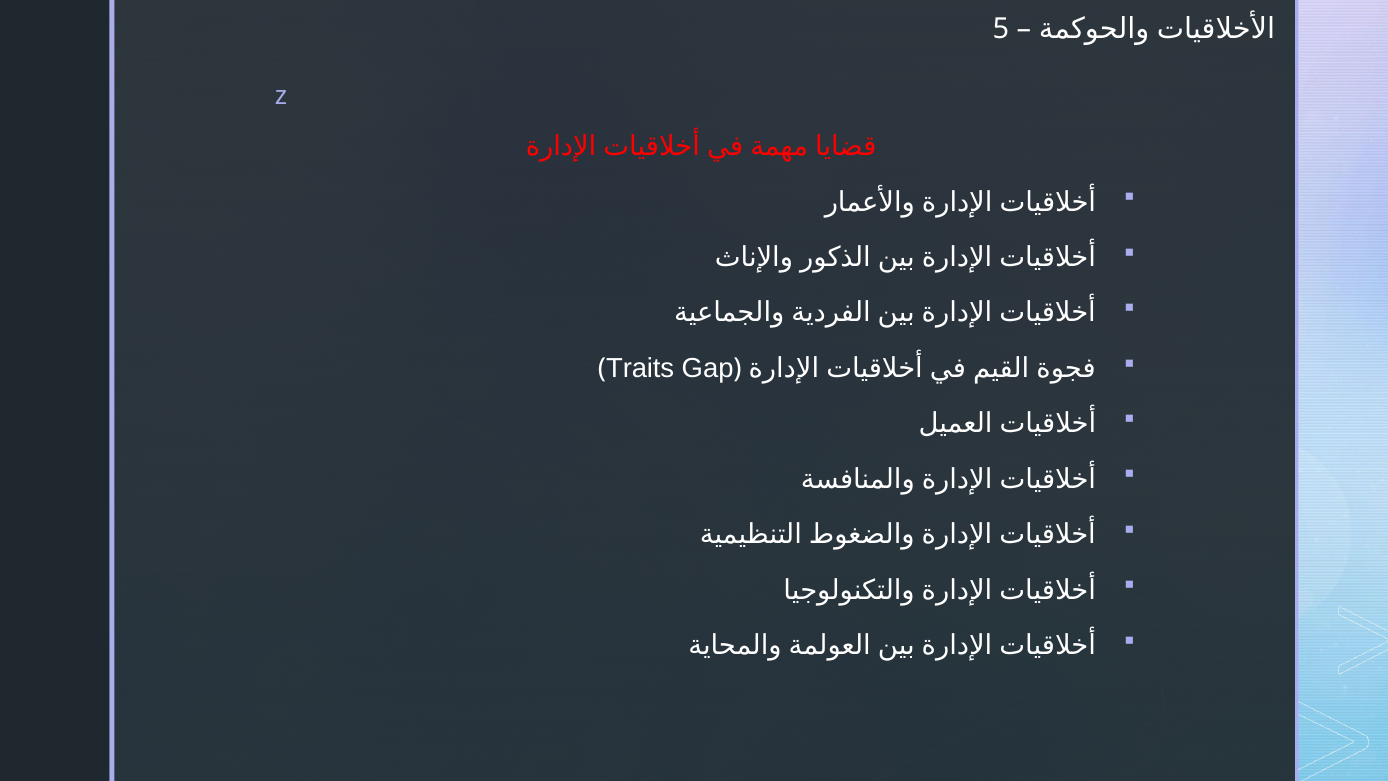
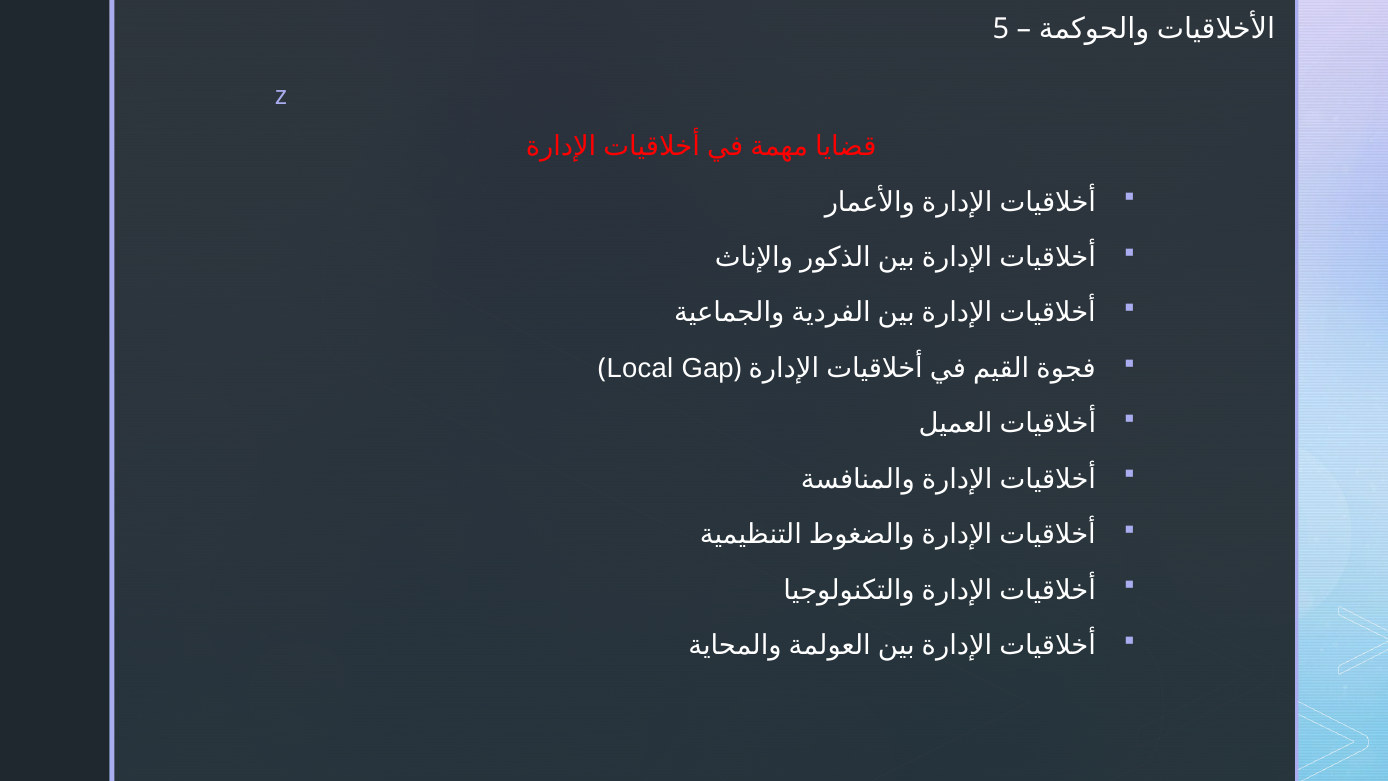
Traits: Traits -> Local
